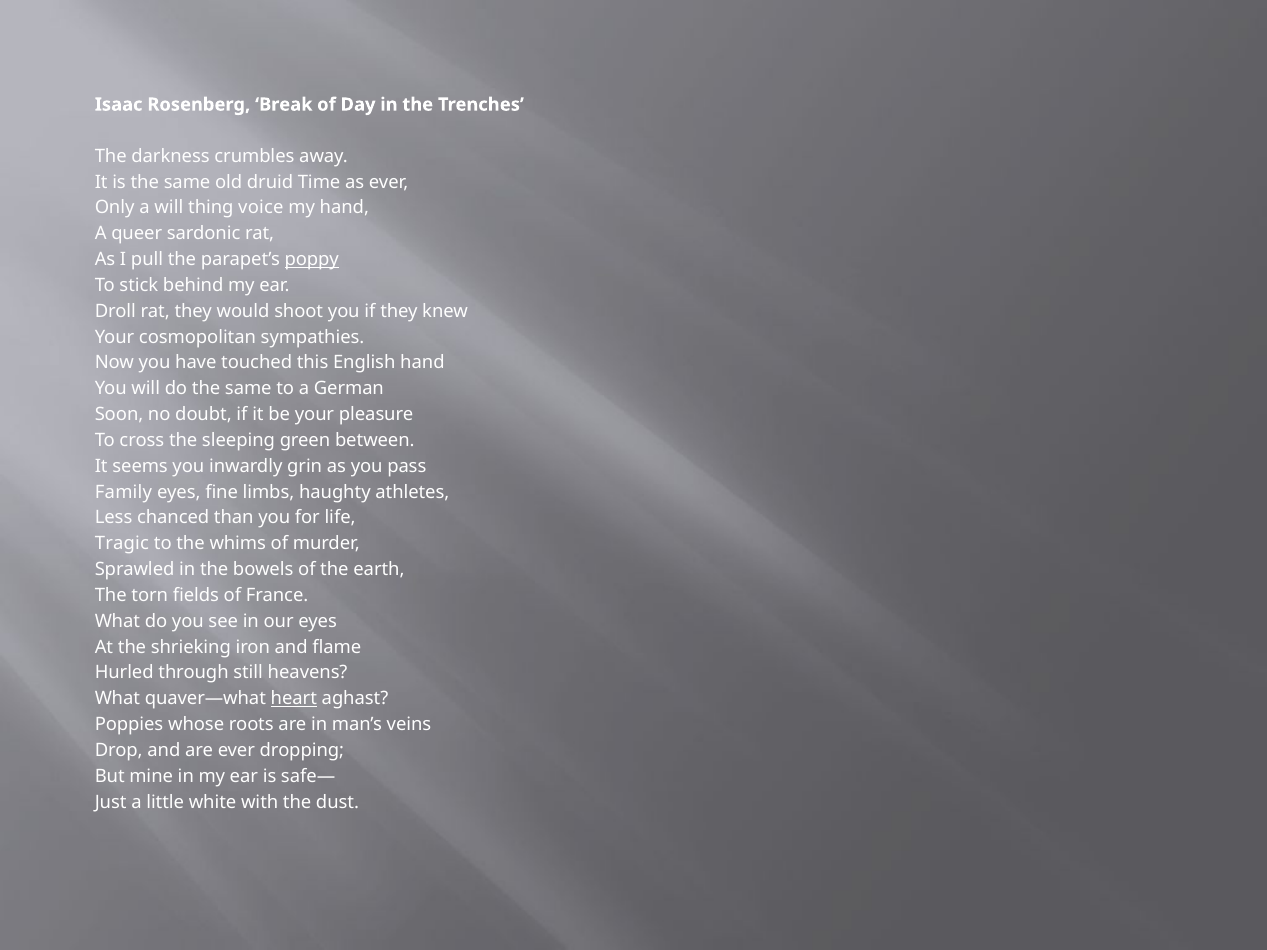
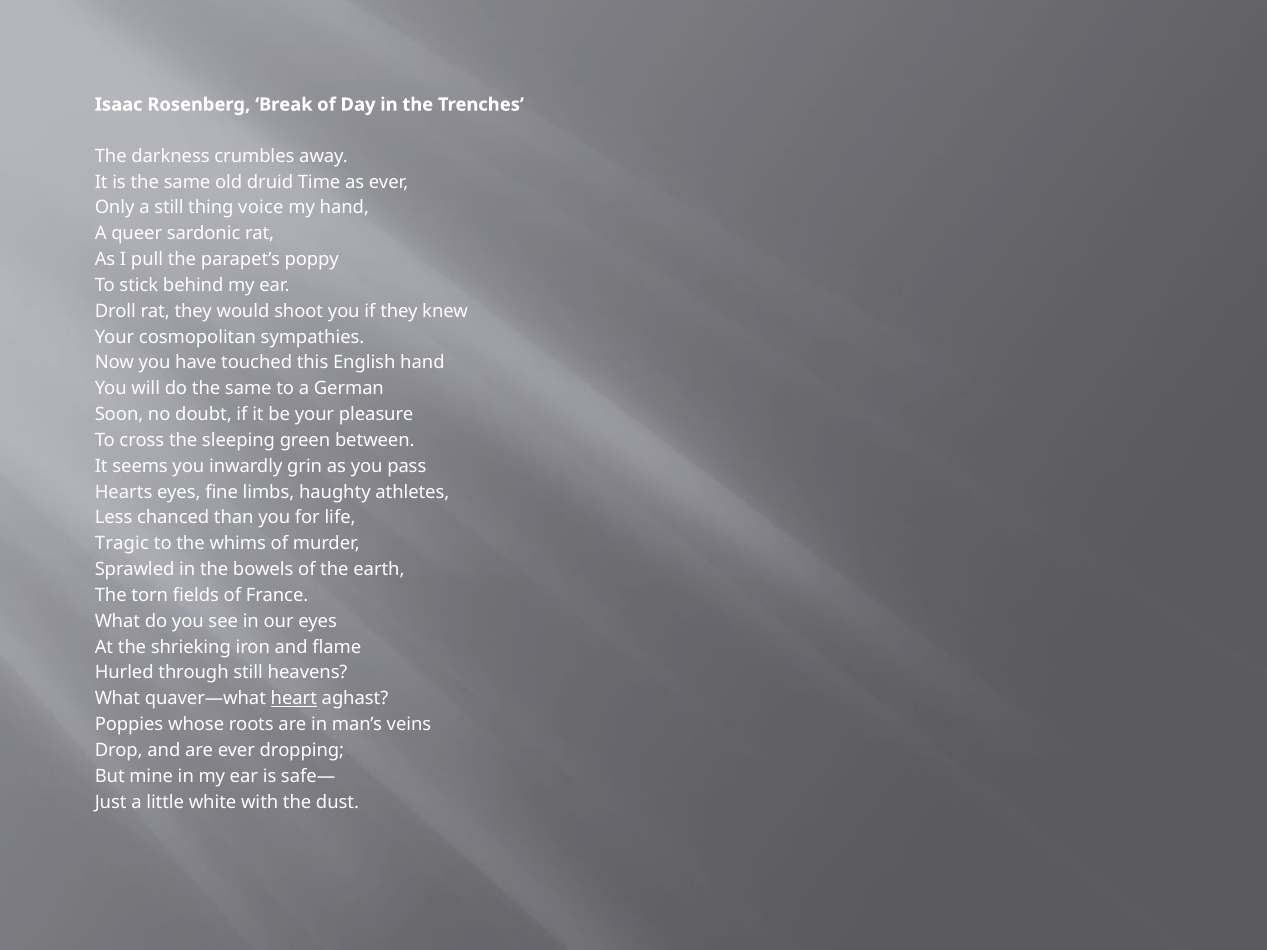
a will: will -> still
poppy underline: present -> none
Family: Family -> Hearts
